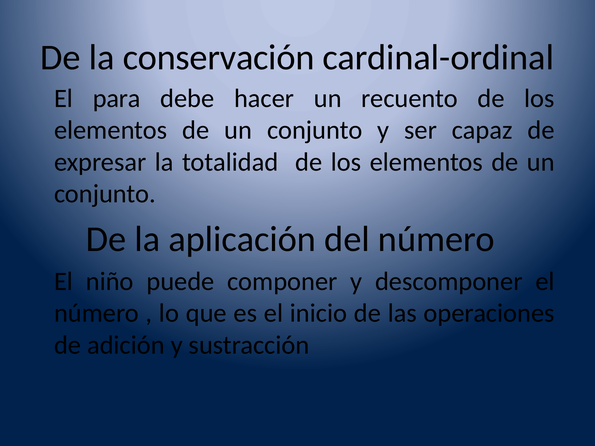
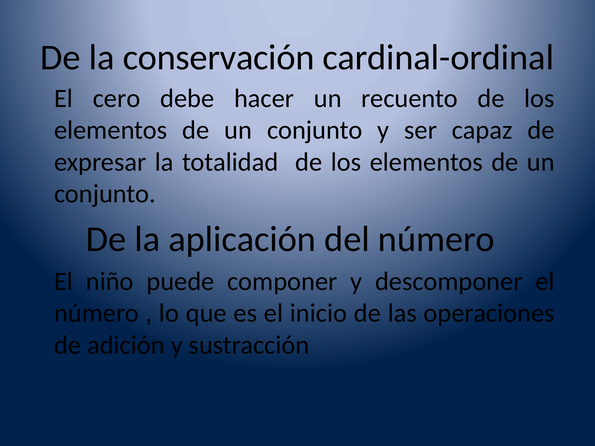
para: para -> cero
